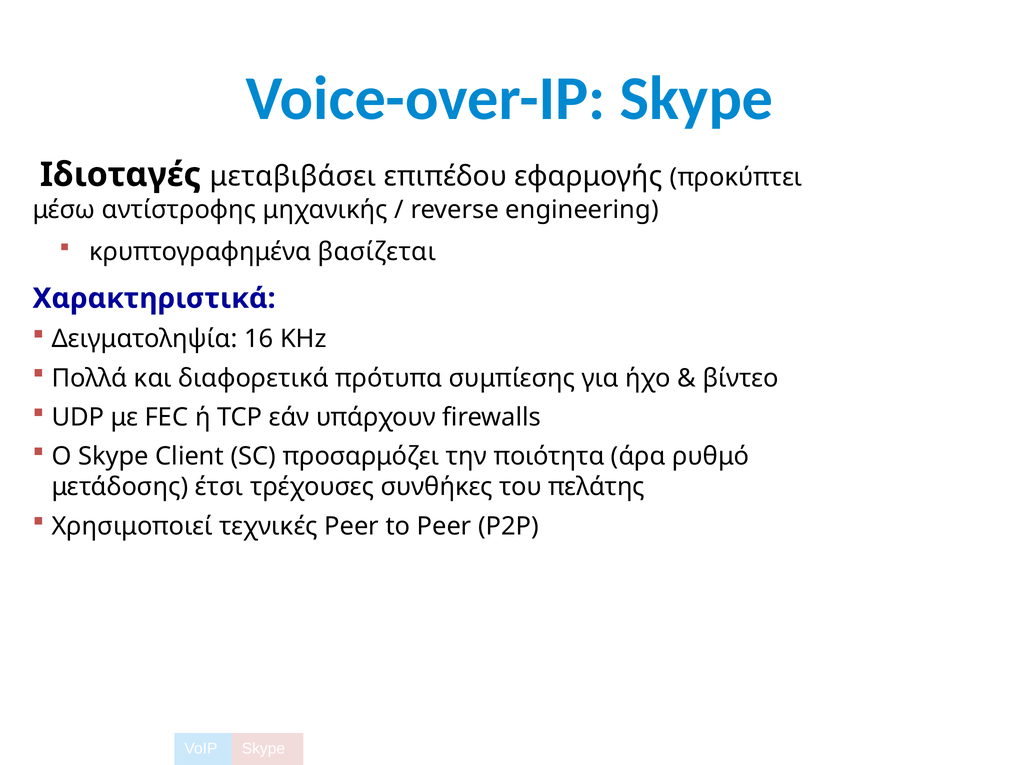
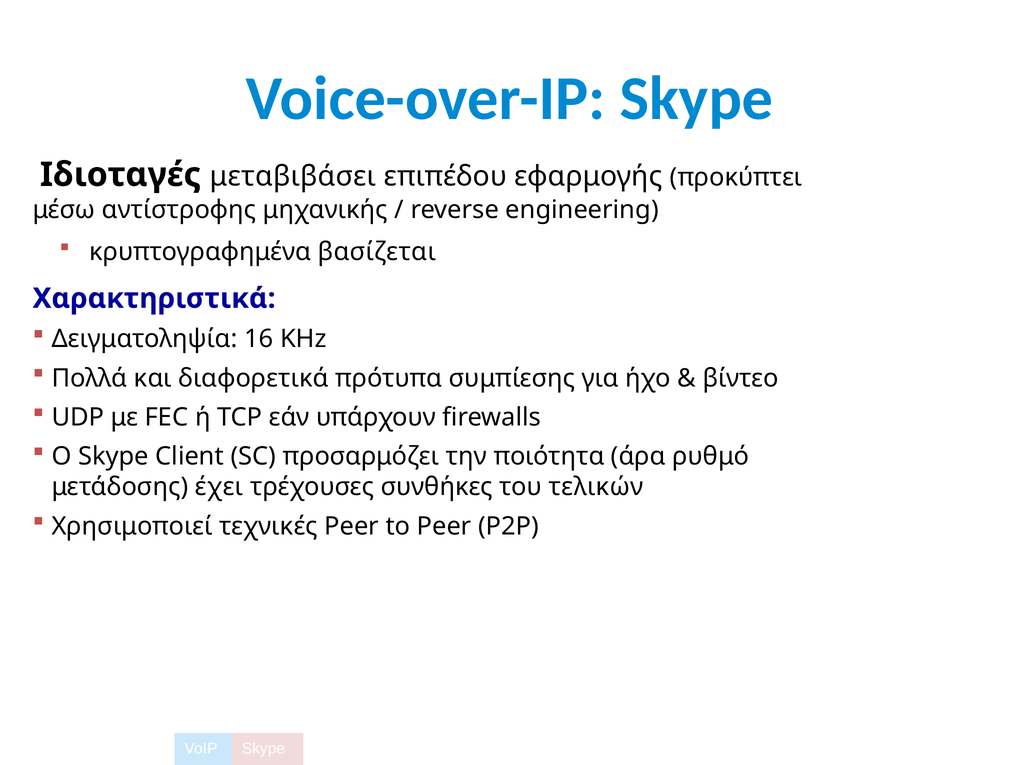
έτσι: έτσι -> έχει
πελάτης: πελάτης -> τελικών
